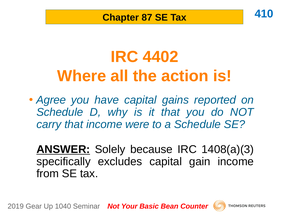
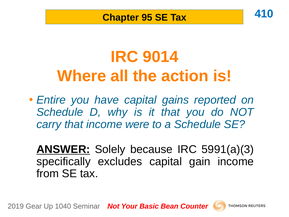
87: 87 -> 95
4402: 4402 -> 9014
Agree: Agree -> Entire
1408(a)(3: 1408(a)(3 -> 5991(a)(3
